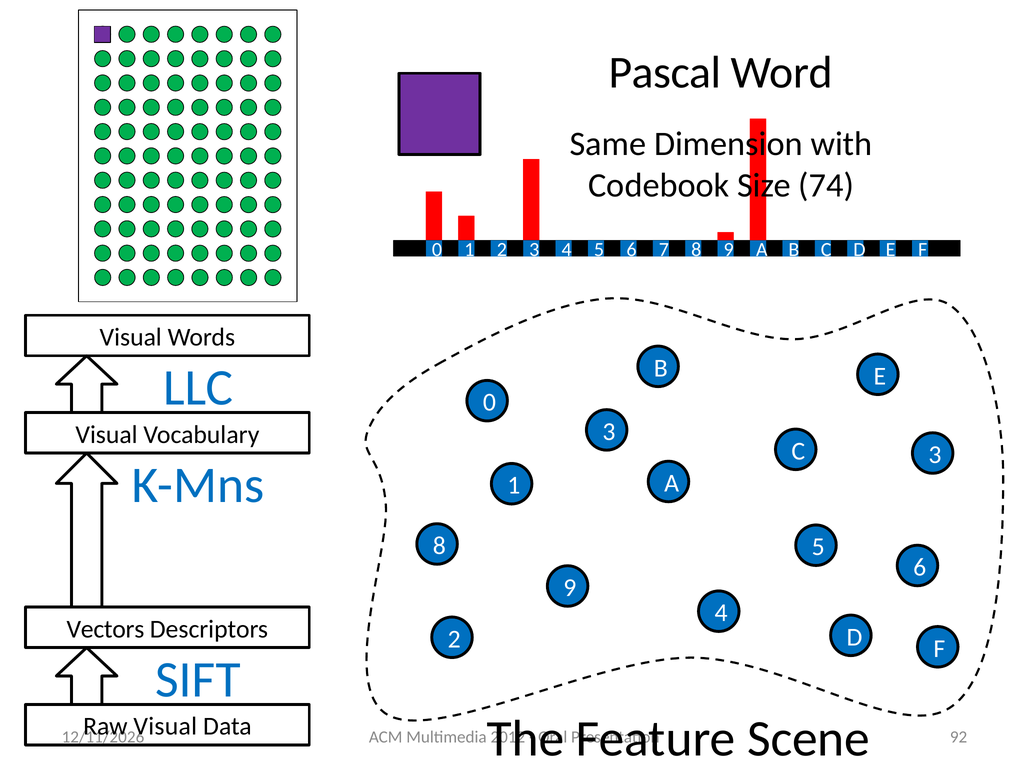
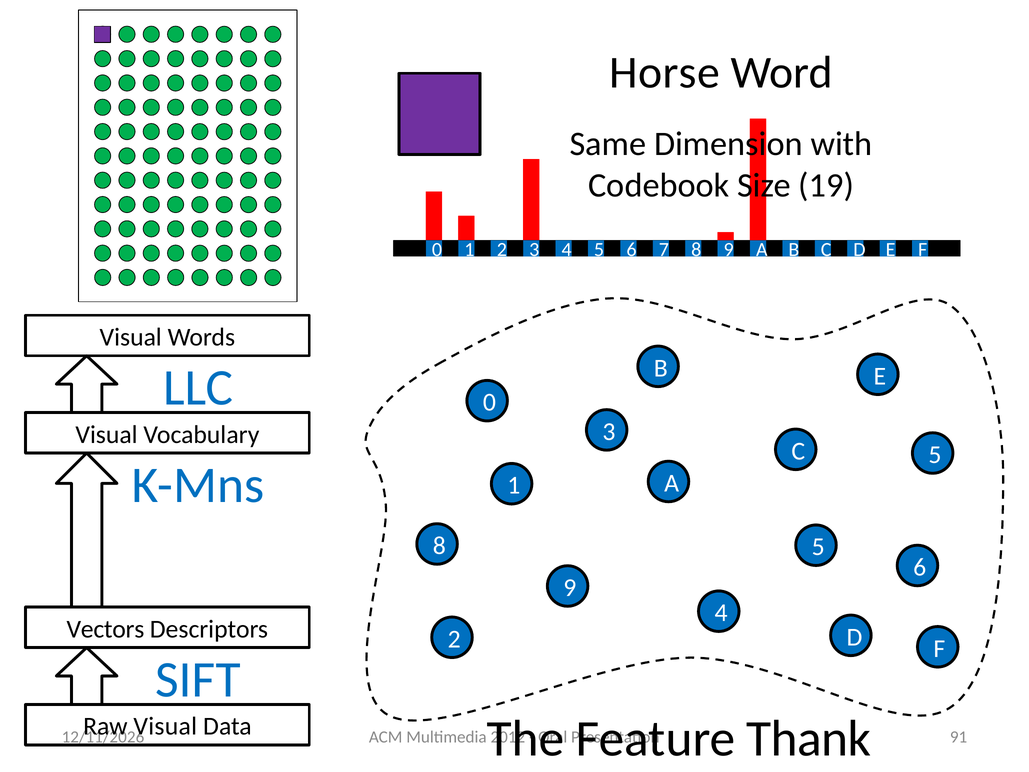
Pascal: Pascal -> Horse
74: 74 -> 19
C 3: 3 -> 5
Scene: Scene -> Thank
92: 92 -> 91
